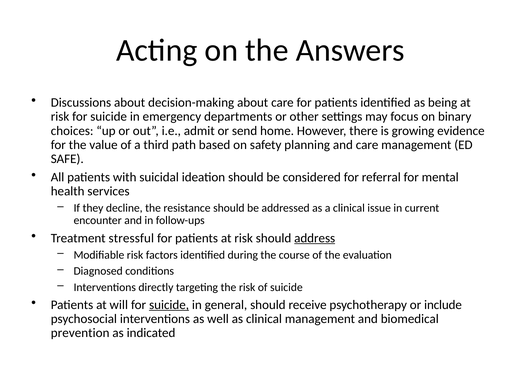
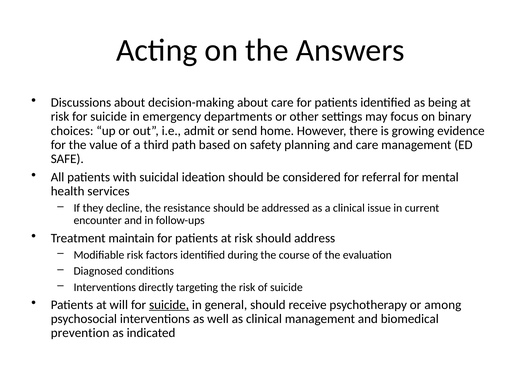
stressful: stressful -> maintain
address underline: present -> none
include: include -> among
